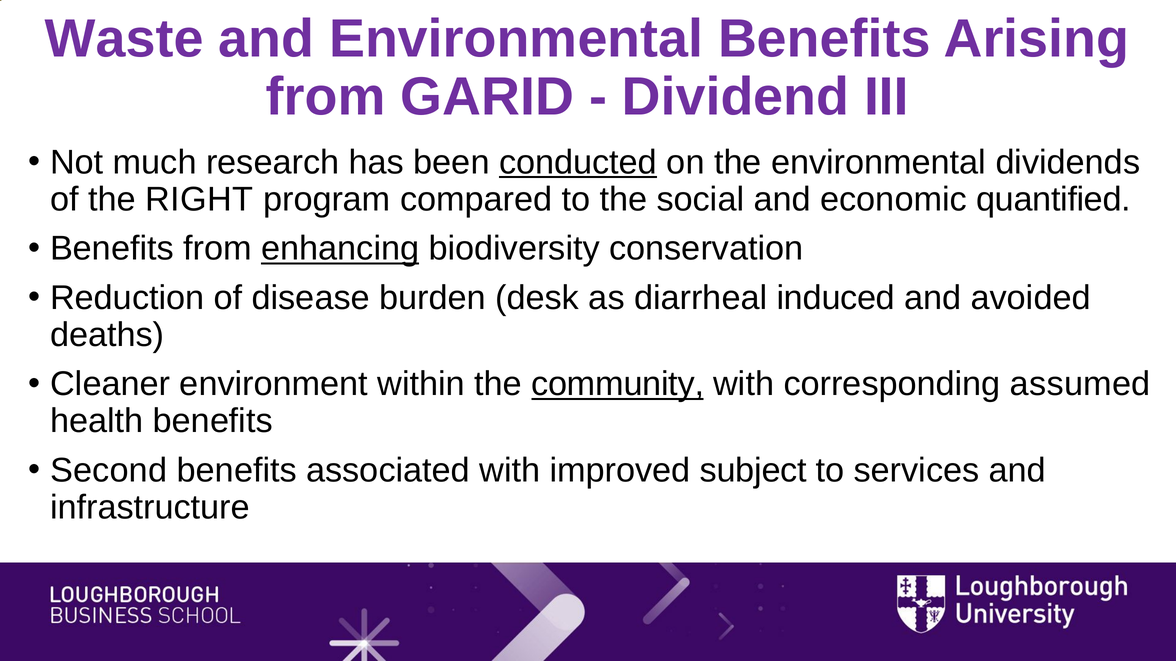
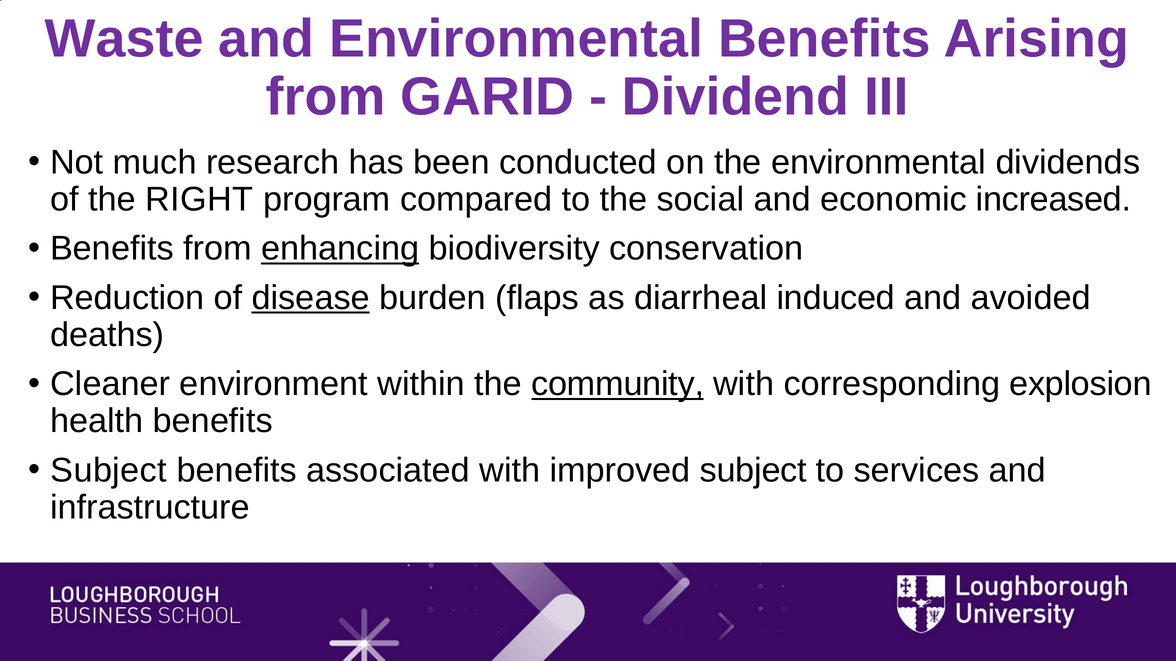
conducted underline: present -> none
quantified: quantified -> increased
disease underline: none -> present
desk: desk -> flaps
assumed: assumed -> explosion
Second at (109, 471): Second -> Subject
